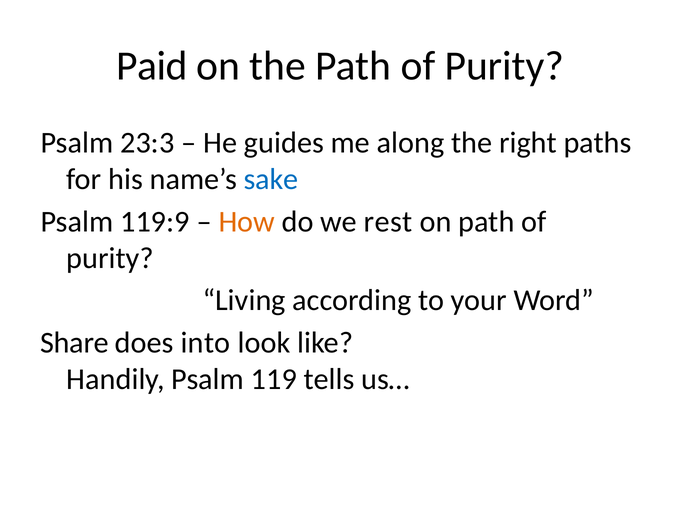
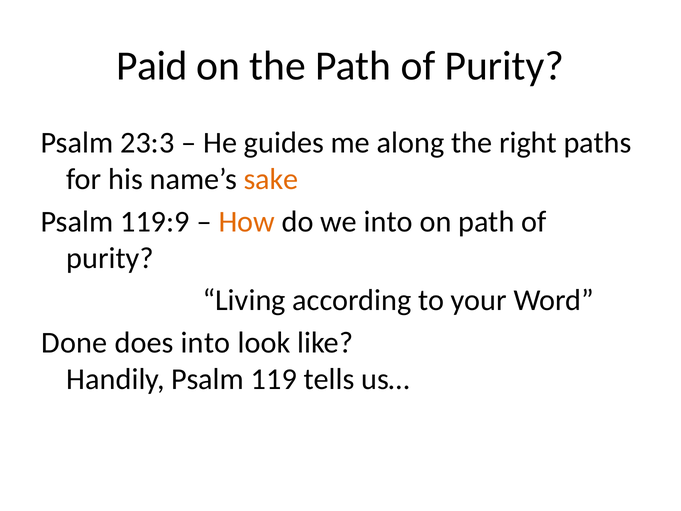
sake colour: blue -> orange
we rest: rest -> into
Share: Share -> Done
